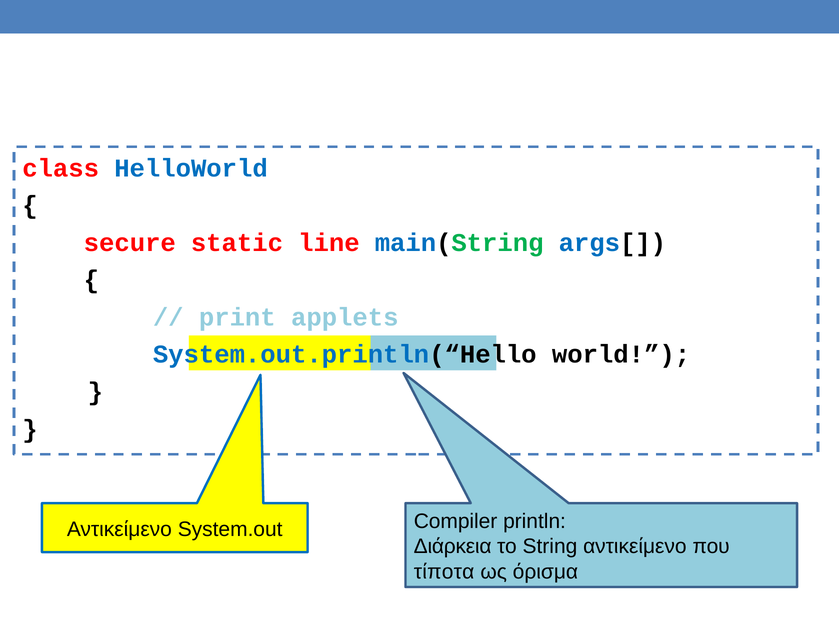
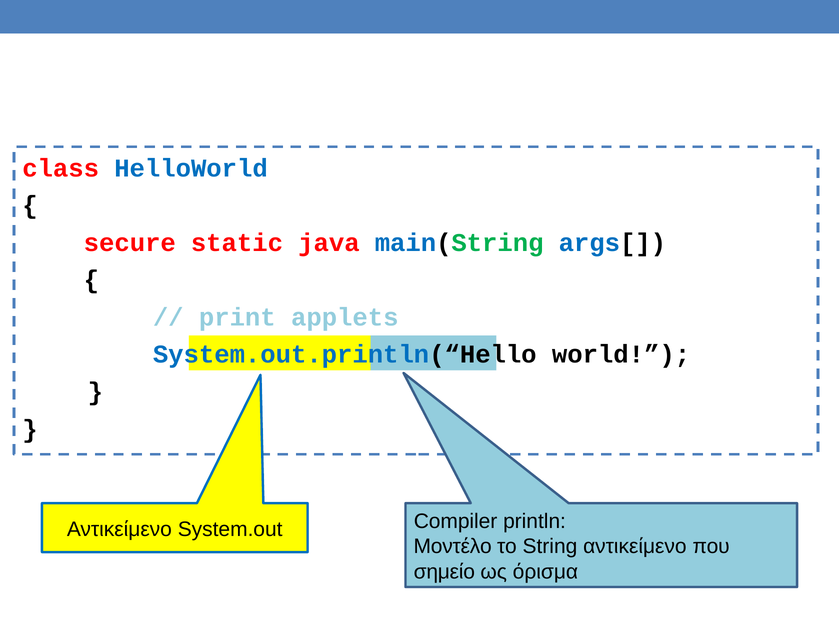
line: line -> java
Διάρκεια: Διάρκεια -> Μοντέλο
τίποτα: τίποτα -> σημείο
